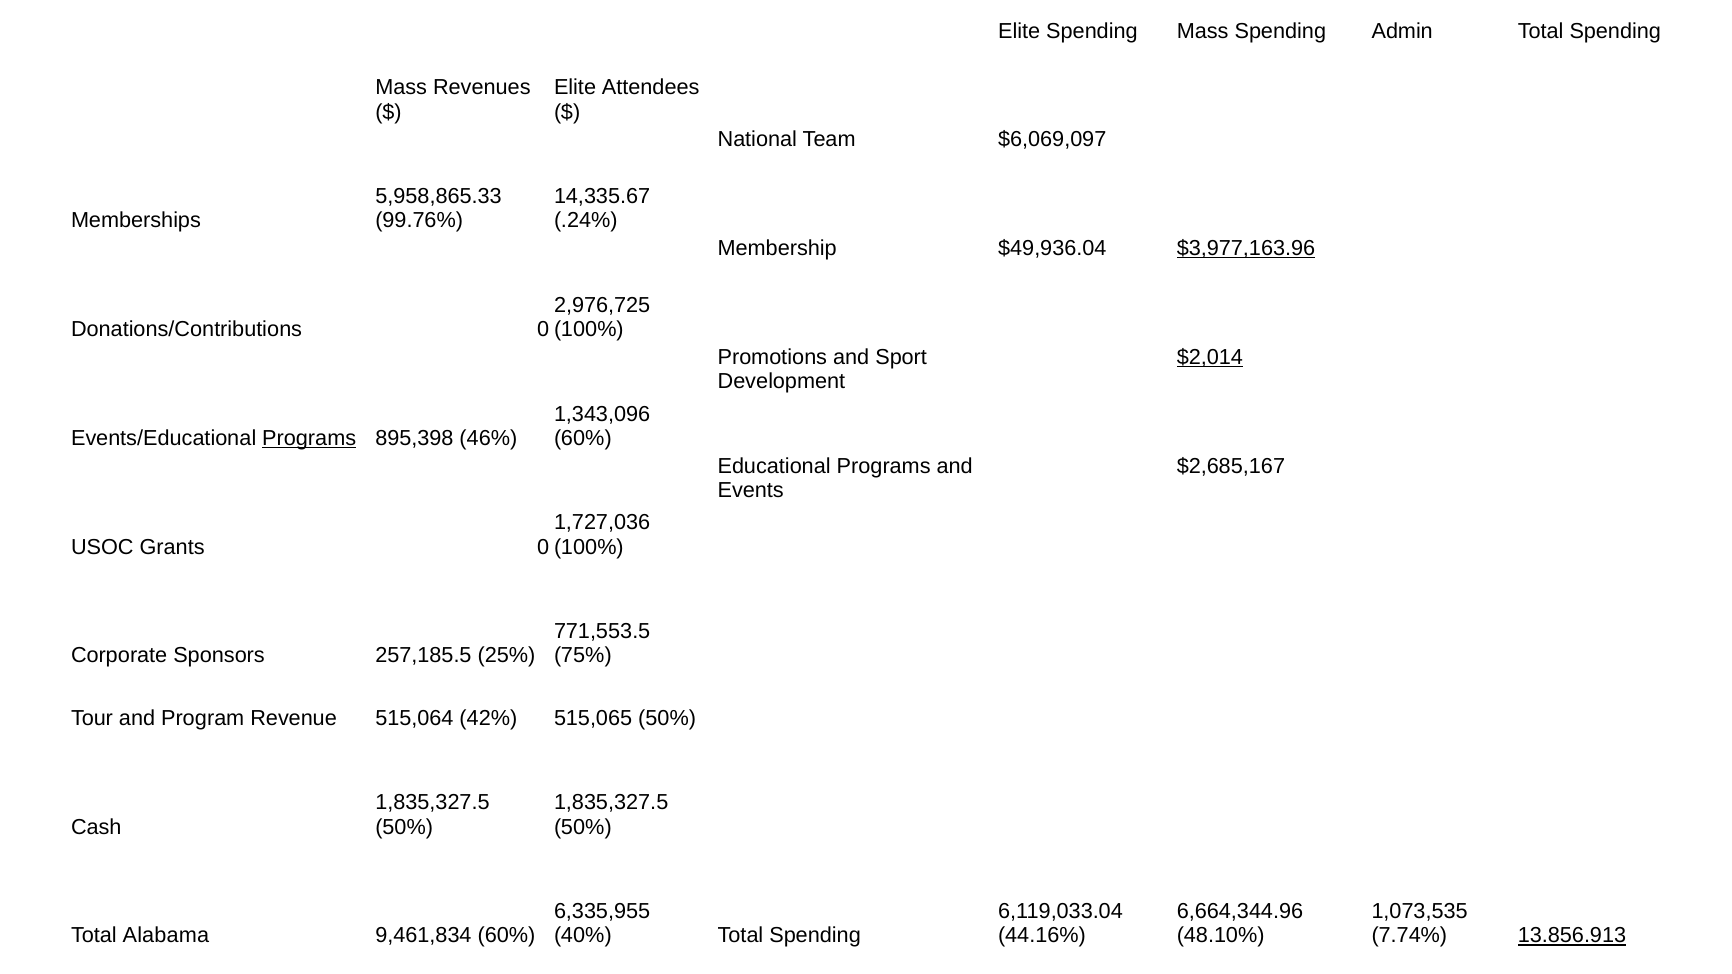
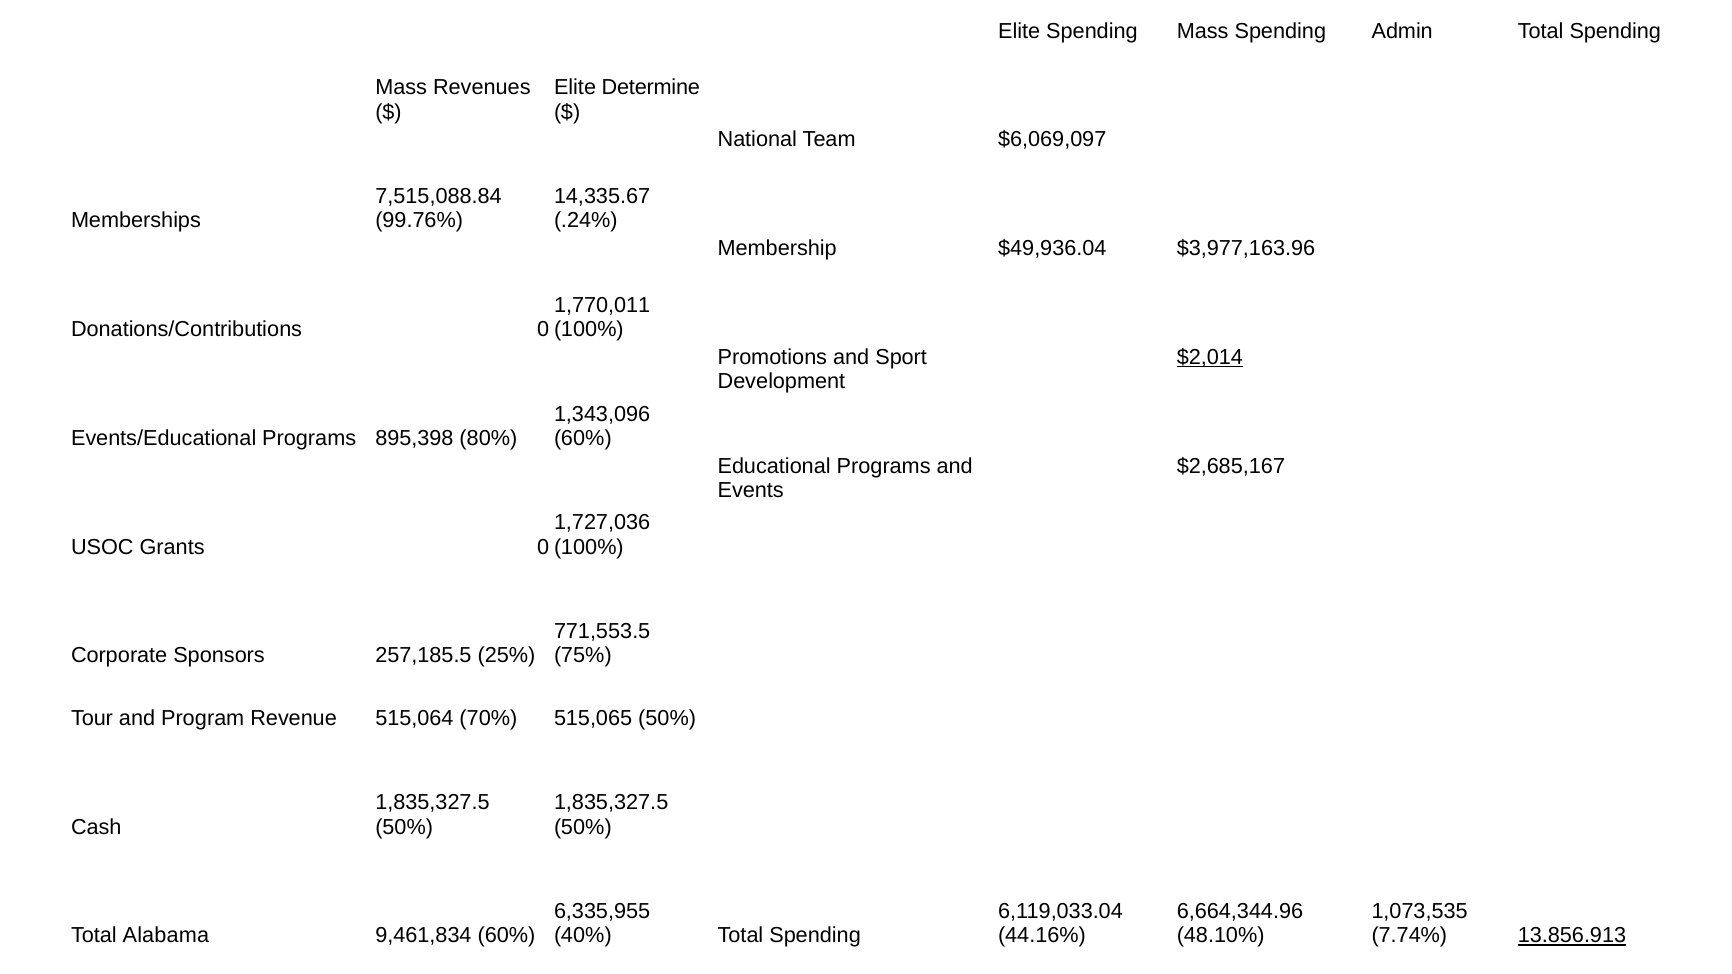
Attendees: Attendees -> Determine
5,958,865.33: 5,958,865.33 -> 7,515,088.84
$3,977,163.96 underline: present -> none
2,976,725: 2,976,725 -> 1,770,011
Programs at (309, 438) underline: present -> none
46%: 46% -> 80%
42%: 42% -> 70%
